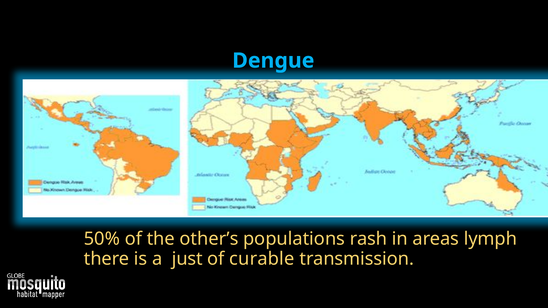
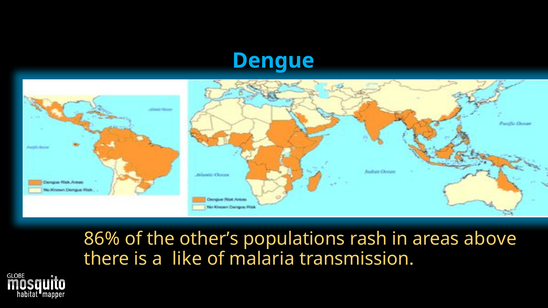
50%: 50% -> 86%
lymph: lymph -> above
just: just -> like
curable: curable -> malaria
